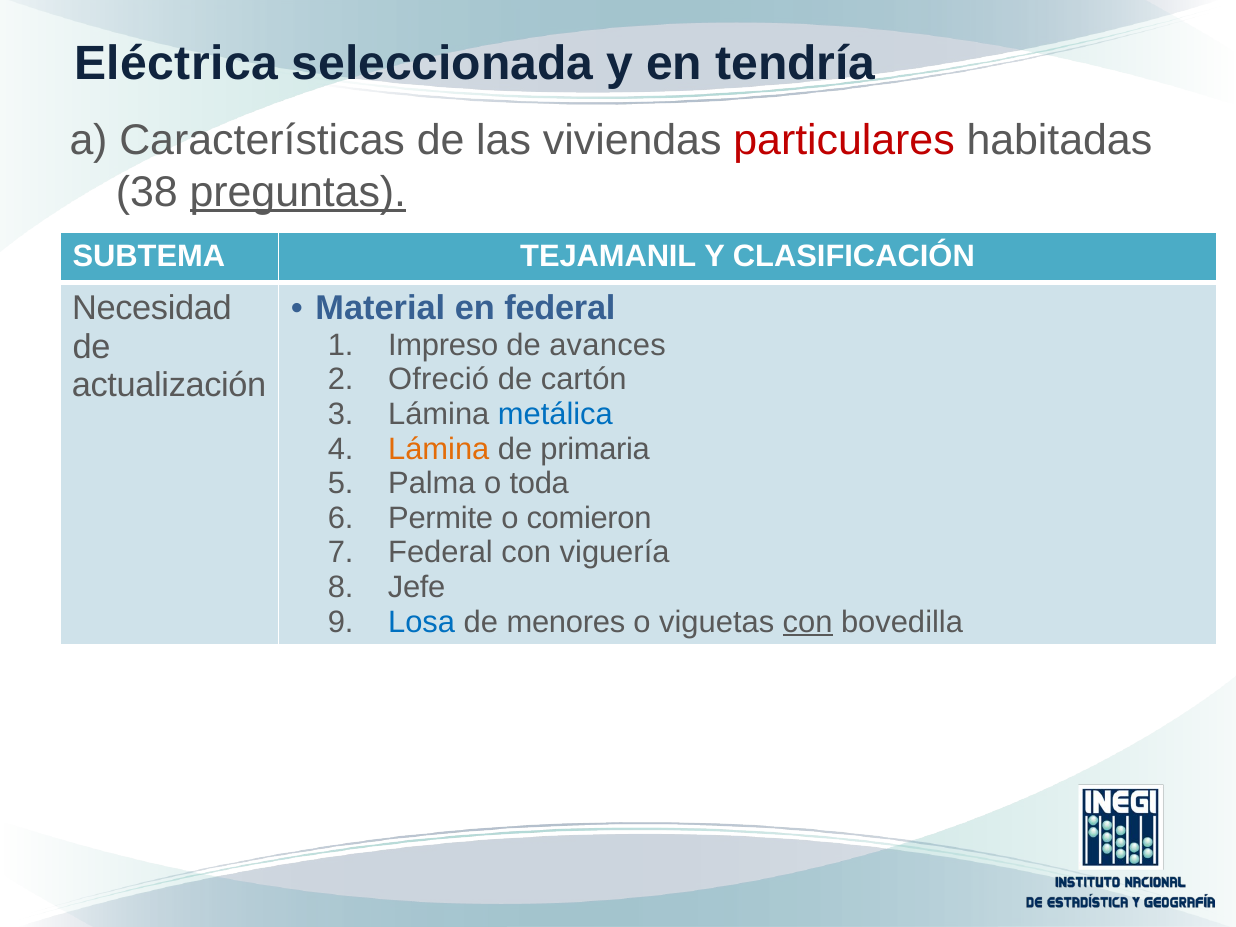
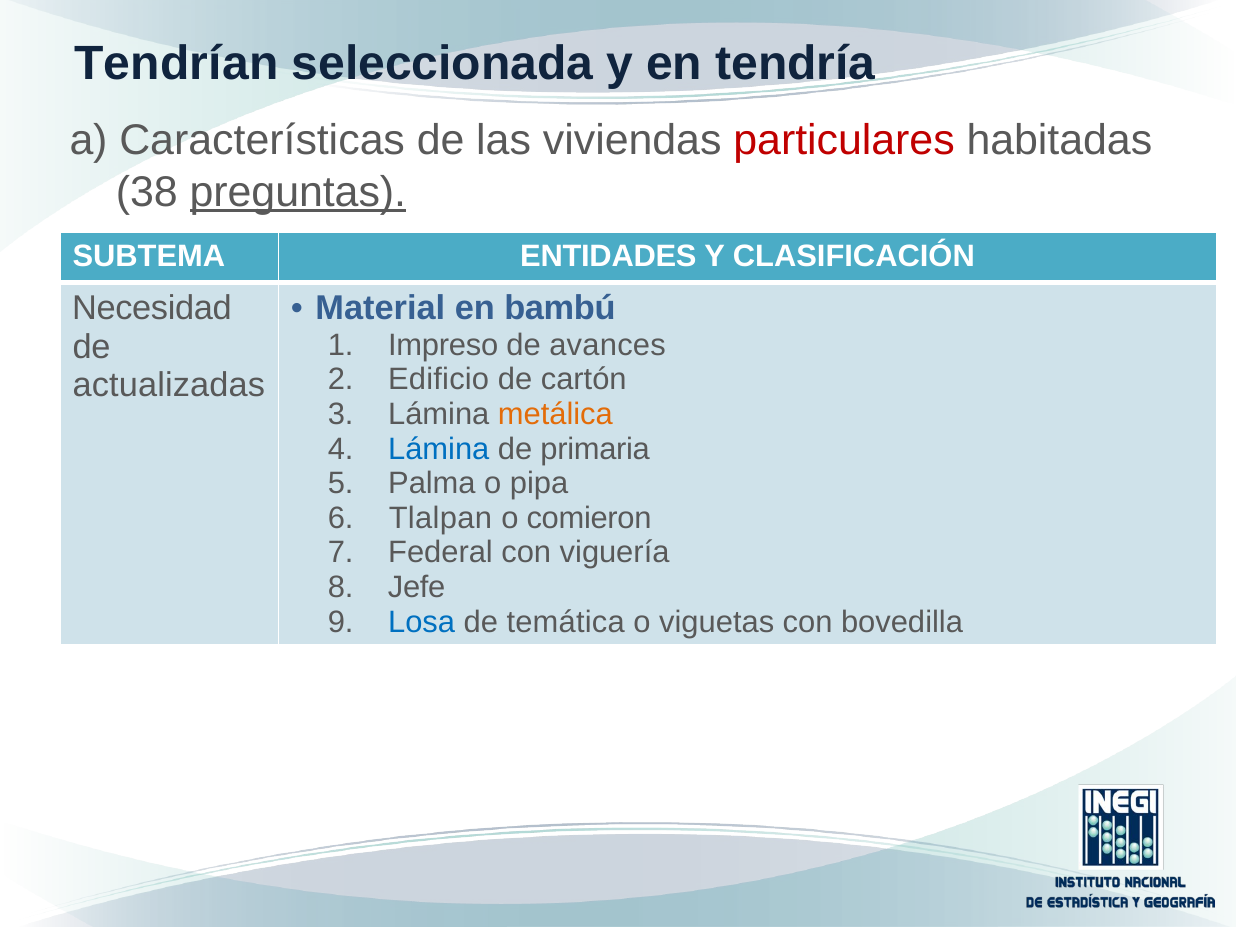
Eléctrica: Eléctrica -> Tendrían
TEJAMANIL: TEJAMANIL -> ENTIDADES
en federal: federal -> bambú
Ofreció: Ofreció -> Edificio
actualización: actualización -> actualizadas
metálica colour: blue -> orange
Lámina at (439, 449) colour: orange -> blue
toda: toda -> pipa
Permite: Permite -> Tlalpan
menores: menores -> temática
con at (808, 622) underline: present -> none
